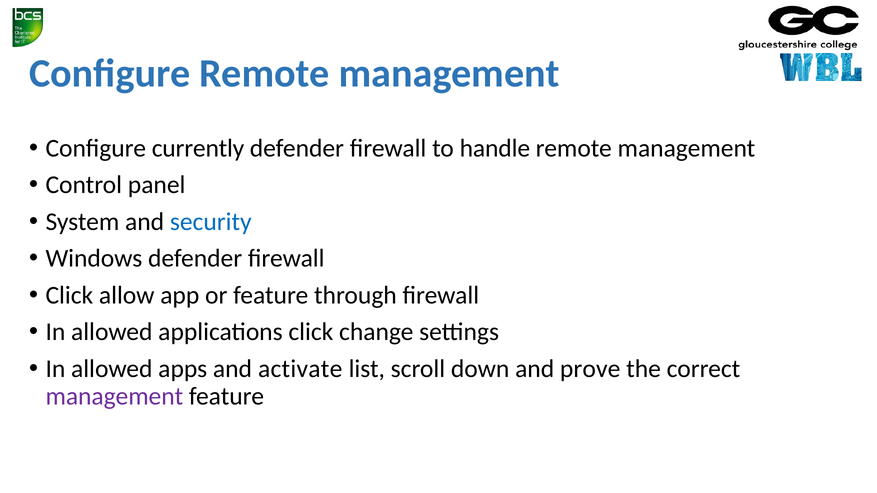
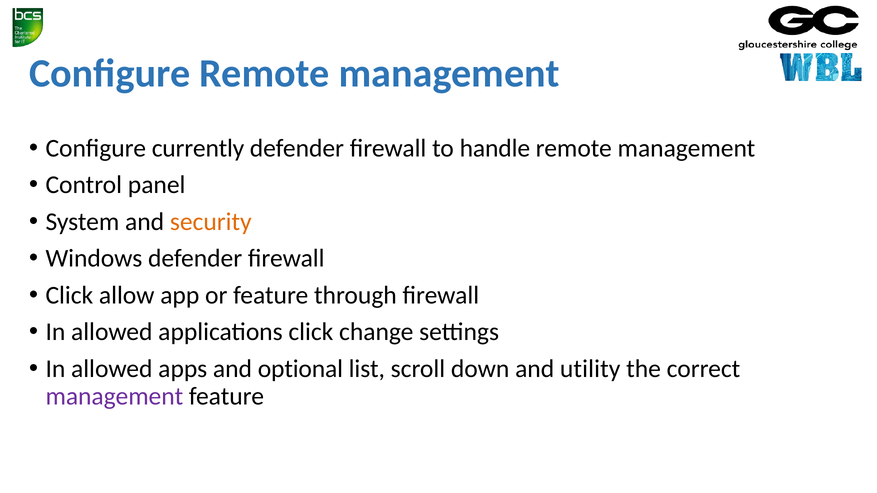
security colour: blue -> orange
activate: activate -> optional
prove: prove -> utility
